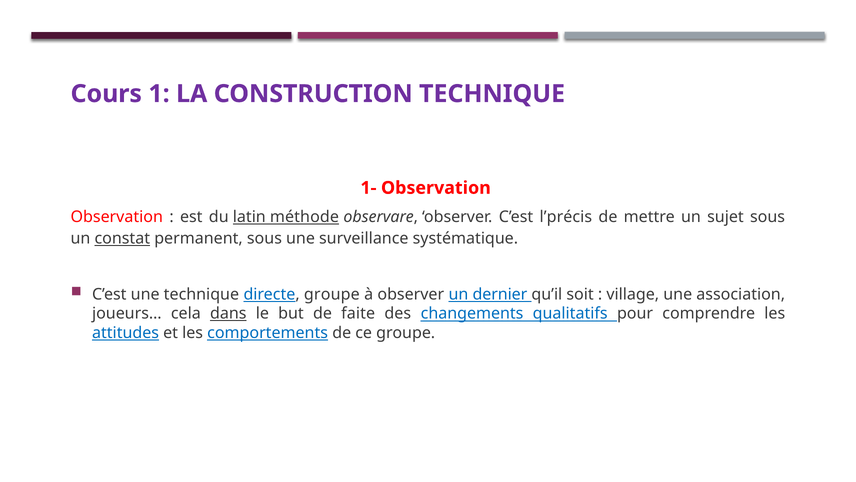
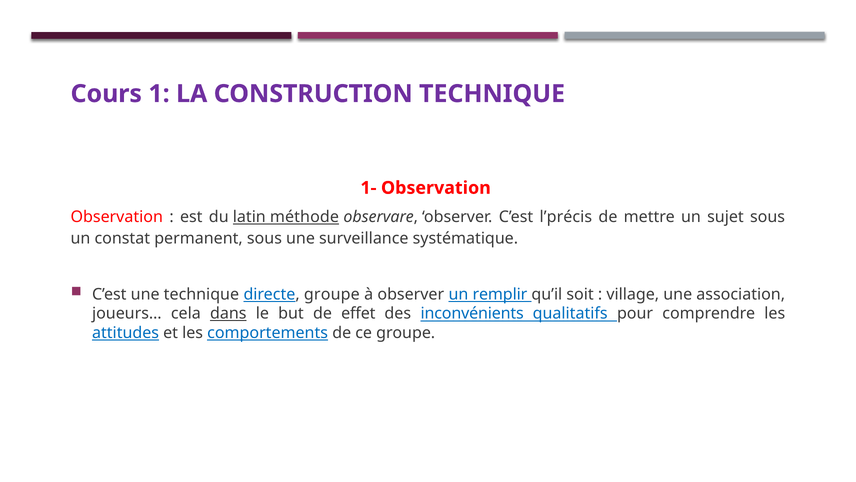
constat underline: present -> none
dernier: dernier -> remplir
faite: faite -> effet
changements: changements -> inconvénients
